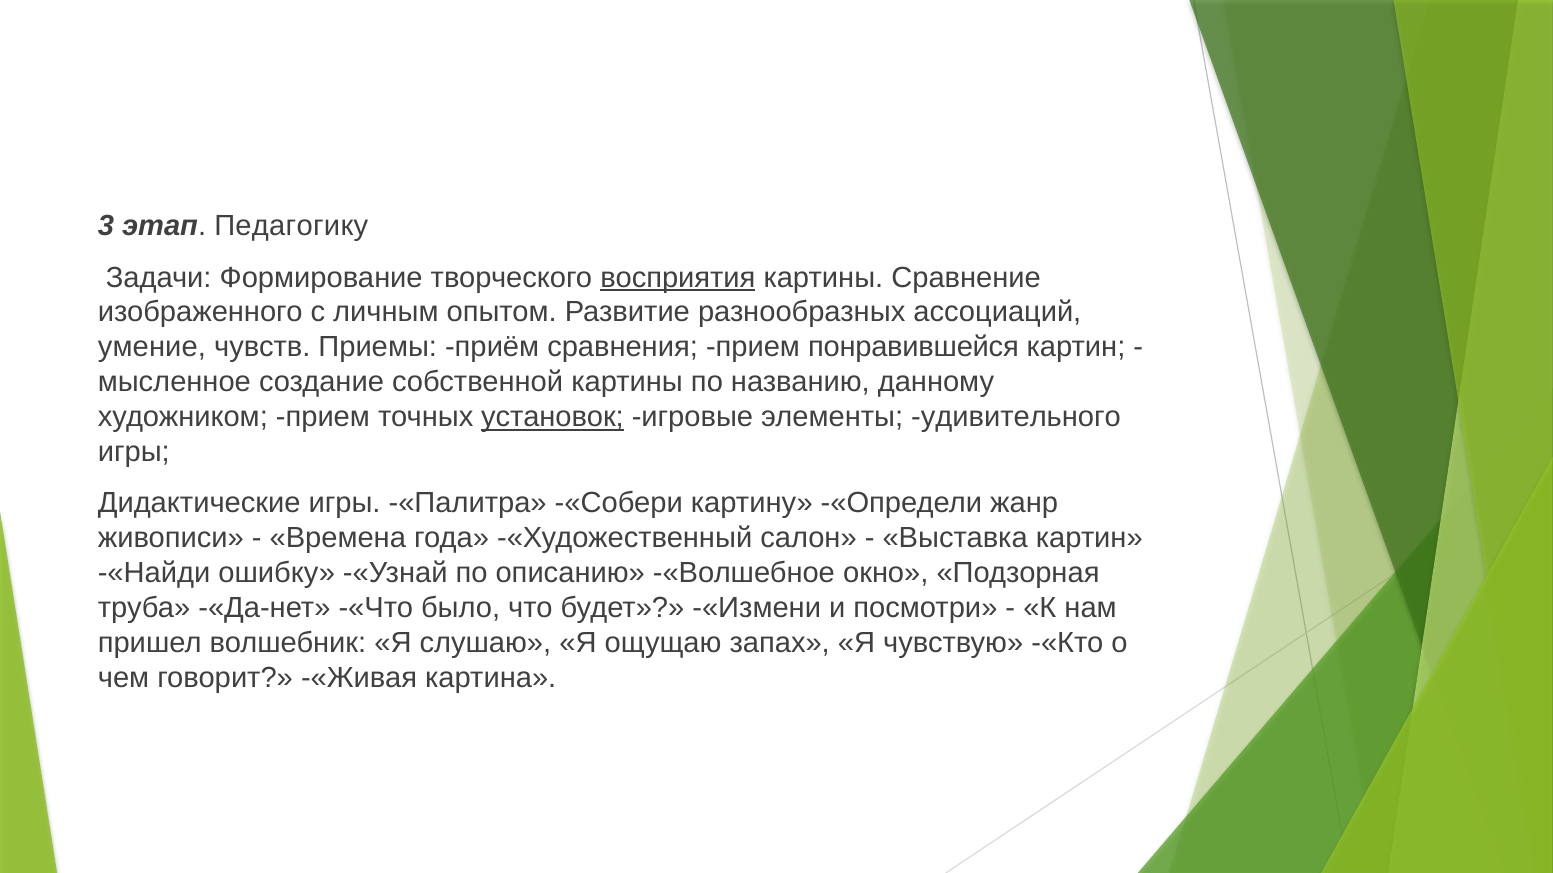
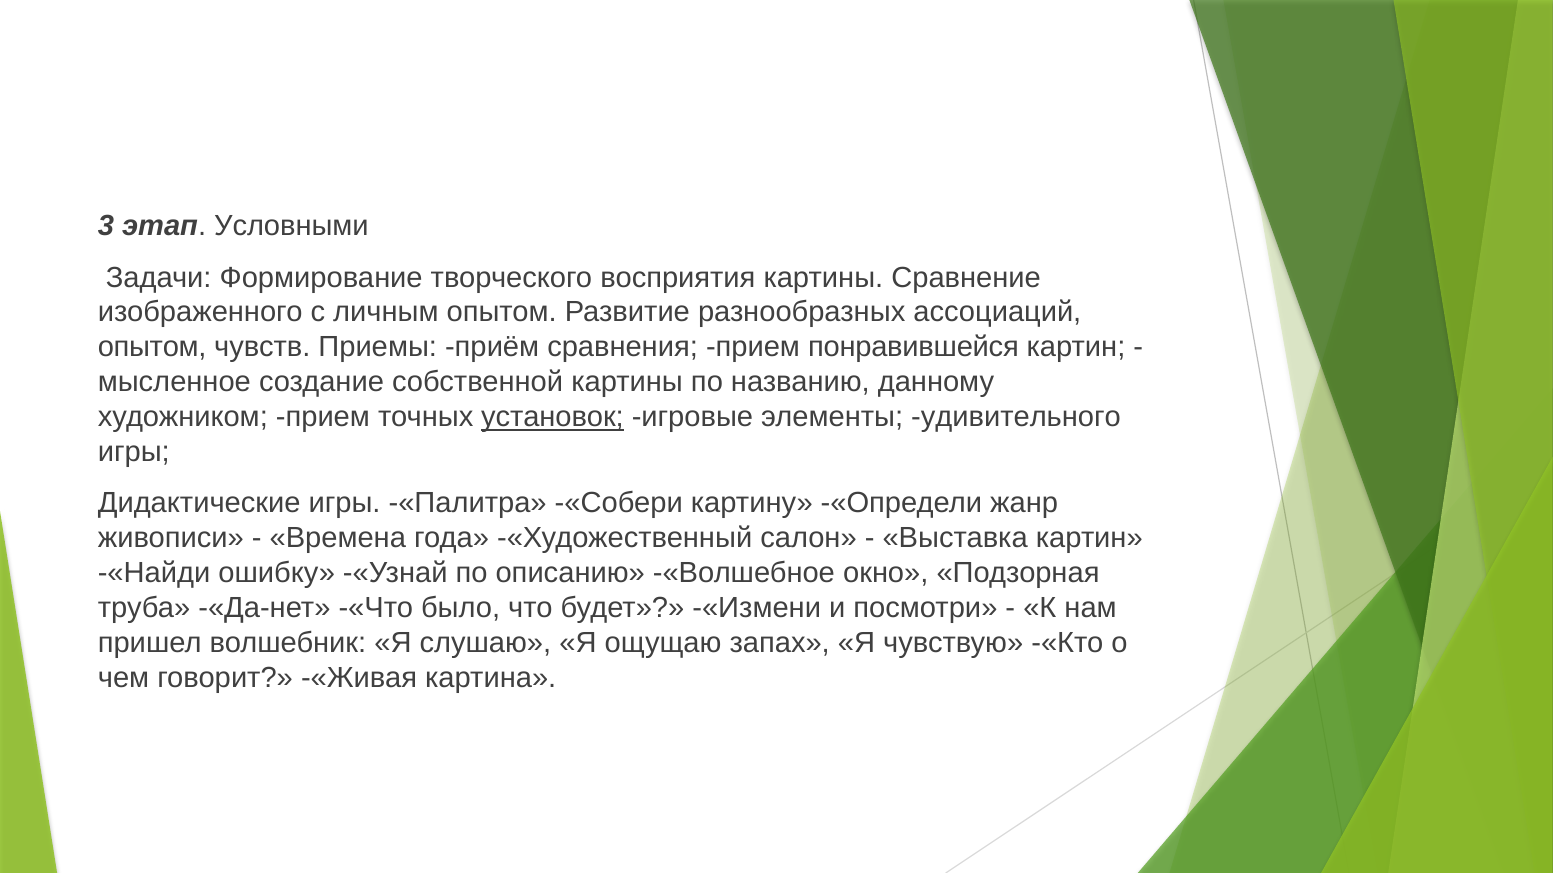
Педагогику: Педагогику -> Условными
восприятия underline: present -> none
умение at (152, 348): умение -> опытом
